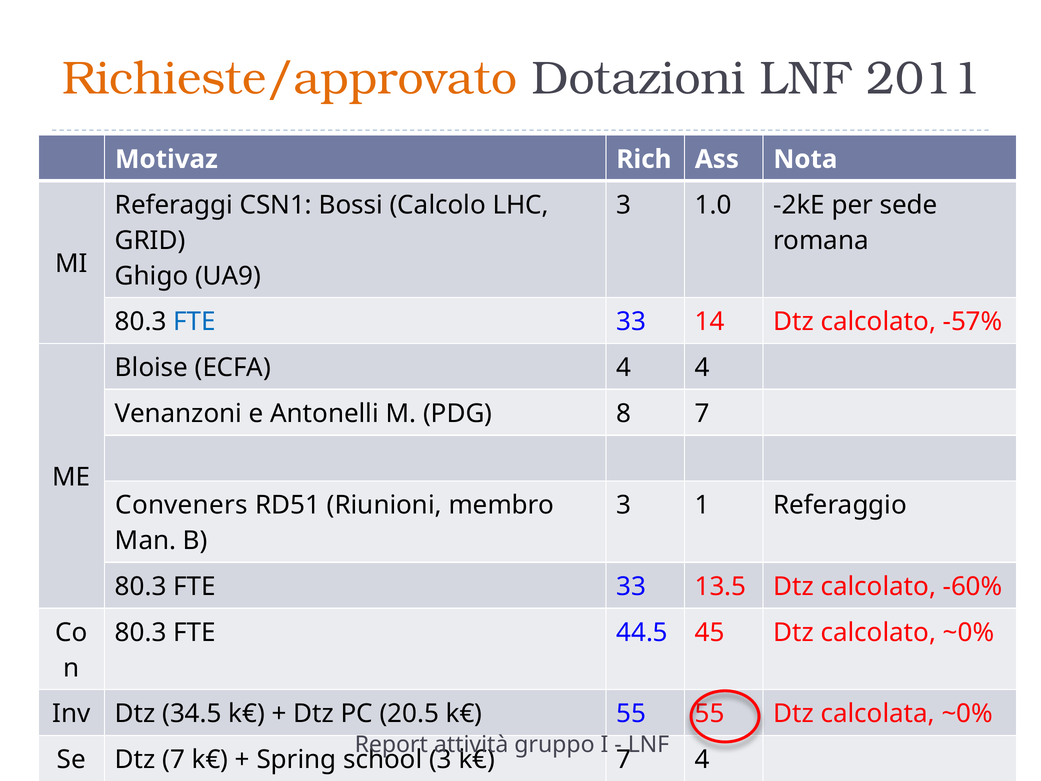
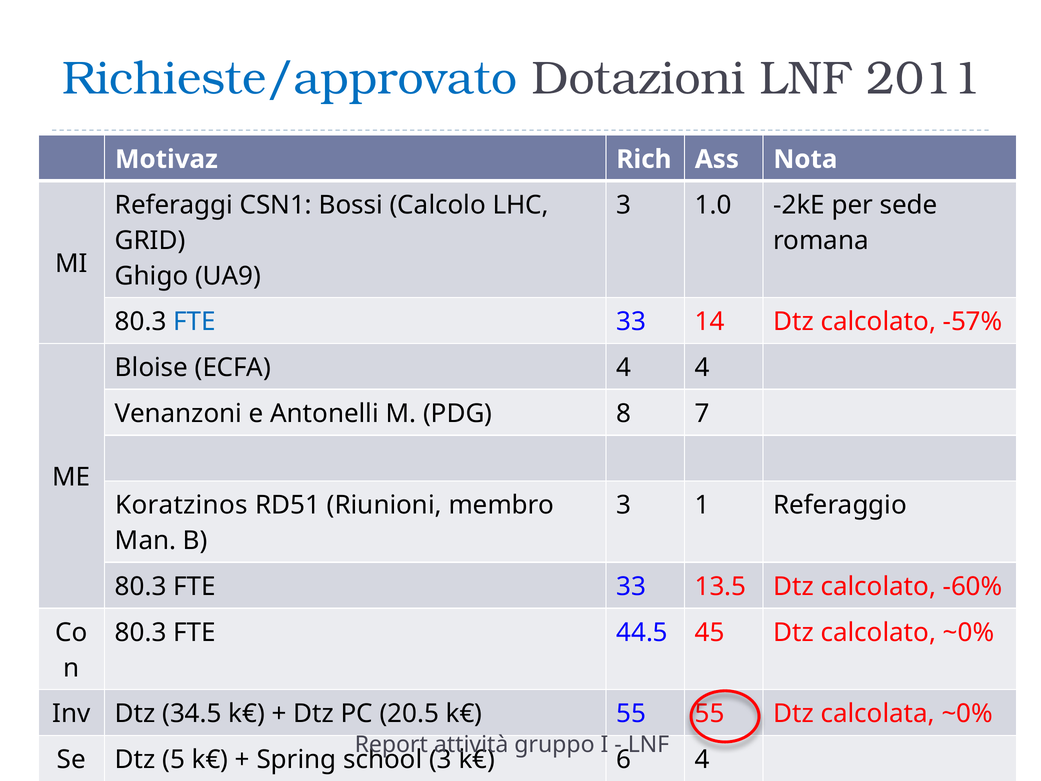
Richieste/approvato colour: orange -> blue
Conveners: Conveners -> Koratzinos
Dtz 7: 7 -> 5
k€ 7: 7 -> 6
